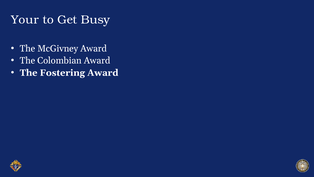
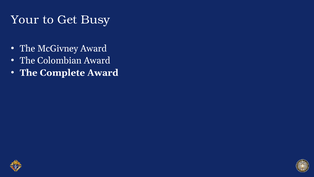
Fostering: Fostering -> Complete
